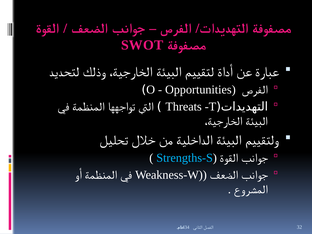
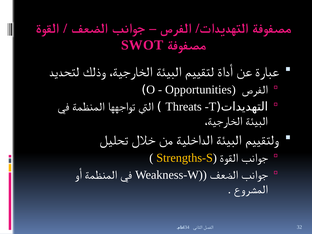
Strengths-S colour: light blue -> yellow
